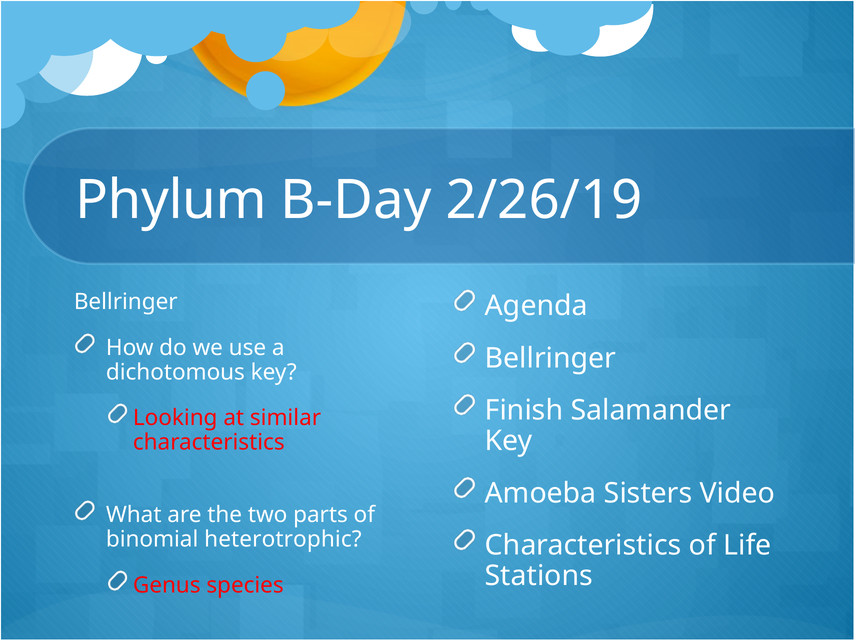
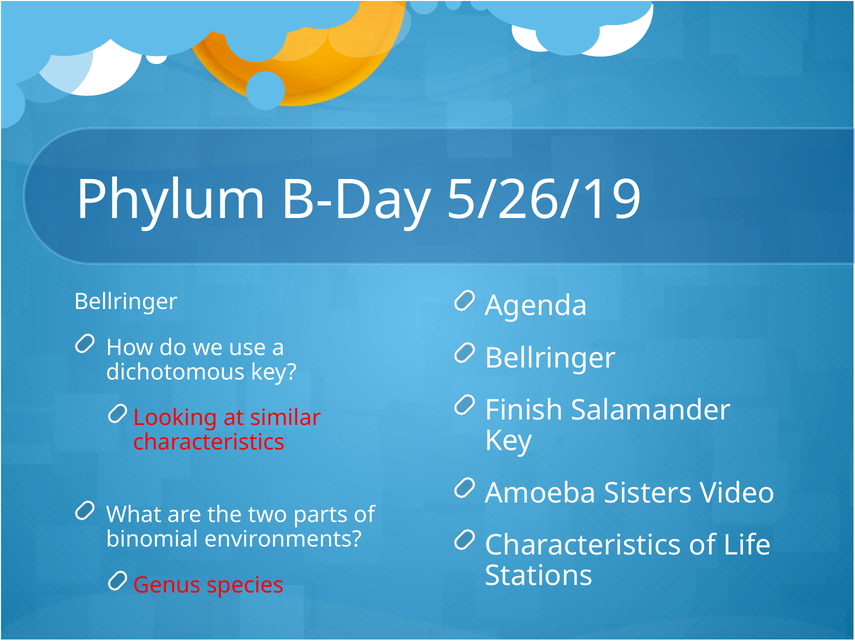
2/26/19: 2/26/19 -> 5/26/19
heterotrophic: heterotrophic -> environments
